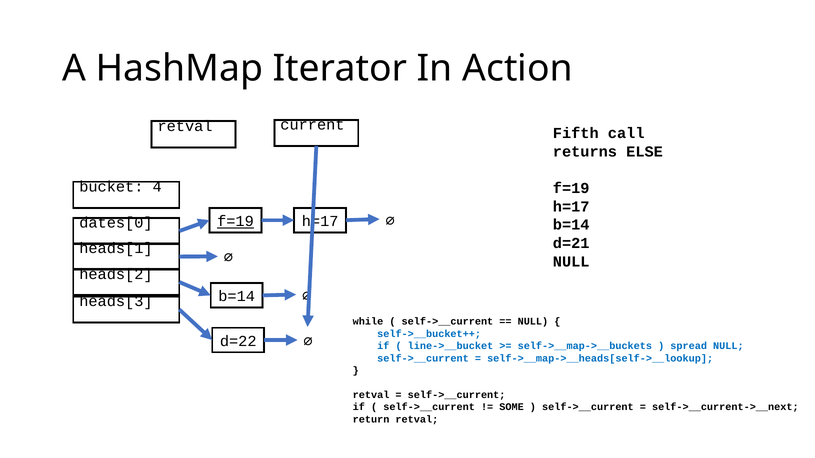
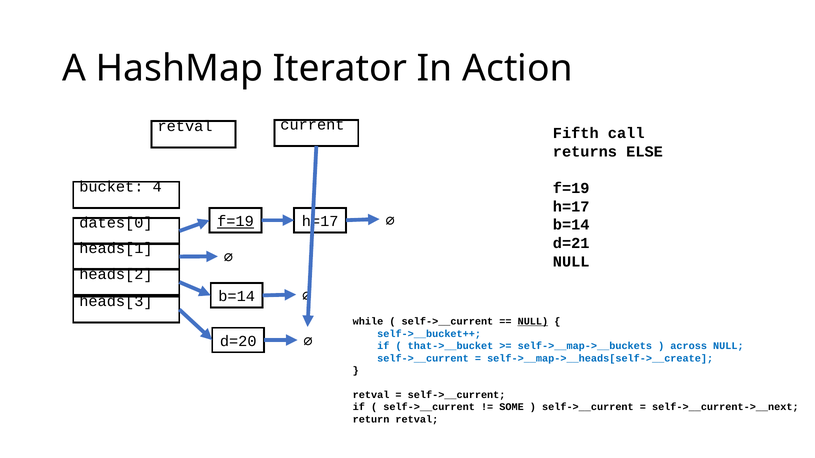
NULL at (533, 322) underline: none -> present
d=22: d=22 -> d=20
line->__bucket: line->__bucket -> that->__bucket
spread: spread -> across
self->__map->__heads[self->__lookup: self->__map->__heads[self->__lookup -> self->__map->__heads[self->__create
